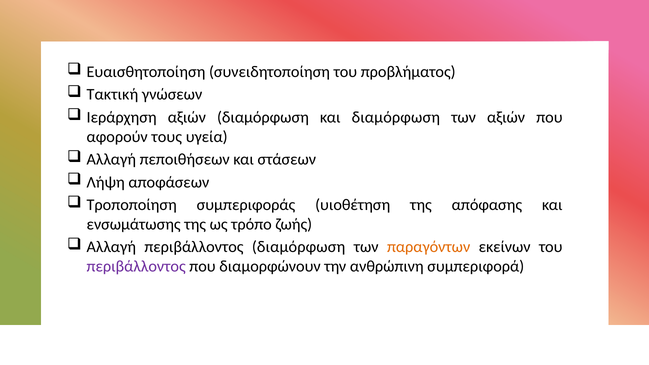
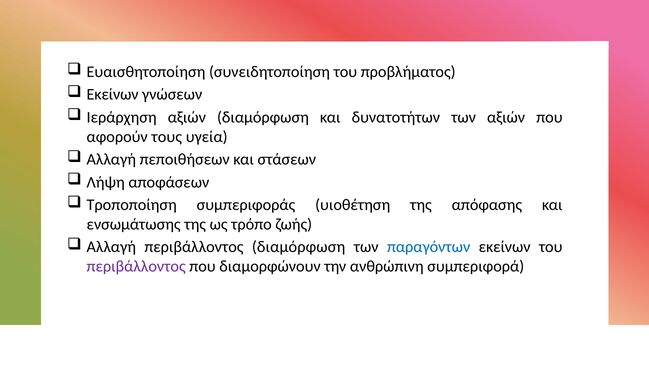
Τακτική at (112, 95): Τακτική -> Εκείνων
και διαμόρφωση: διαμόρφωση -> δυνατοτήτων
παραγόντων colour: orange -> blue
